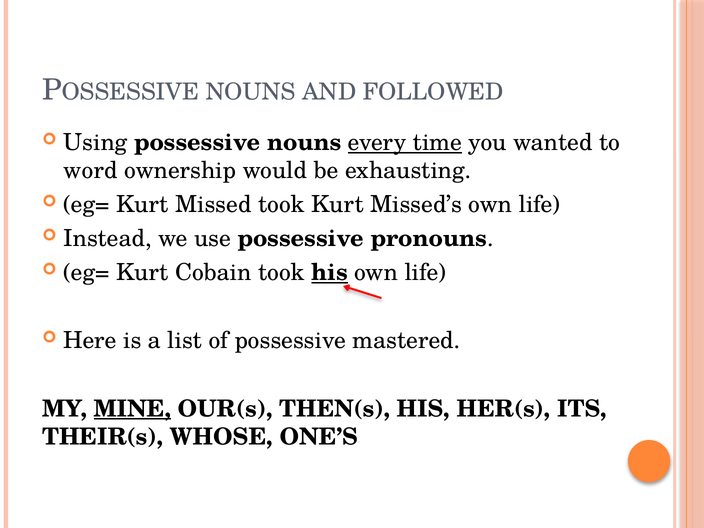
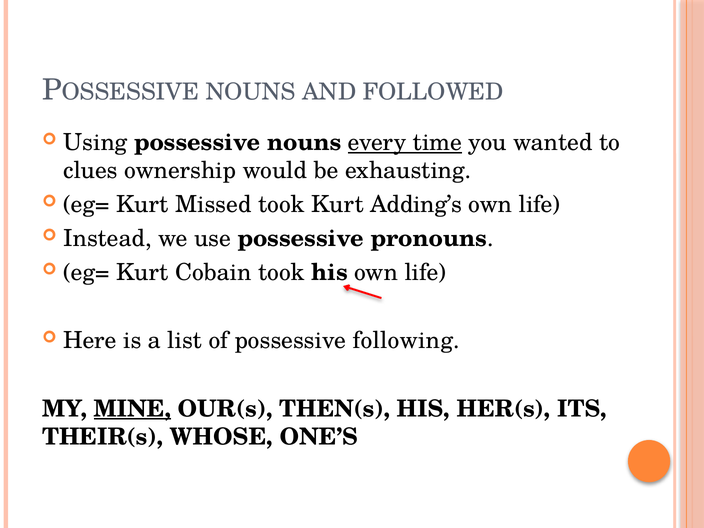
word: word -> clues
Missed’s: Missed’s -> Adding’s
his at (330, 273) underline: present -> none
mastered: mastered -> following
